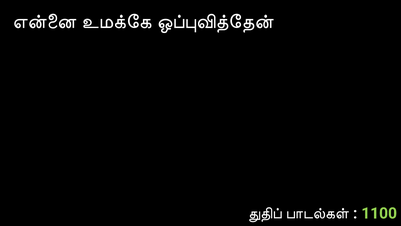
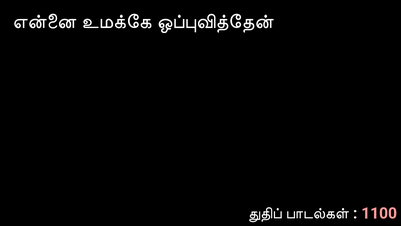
1100 colour: light green -> pink
